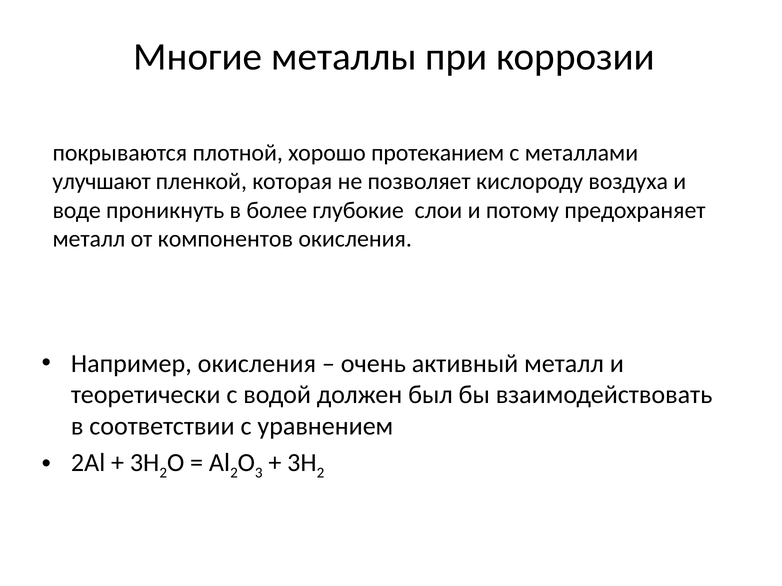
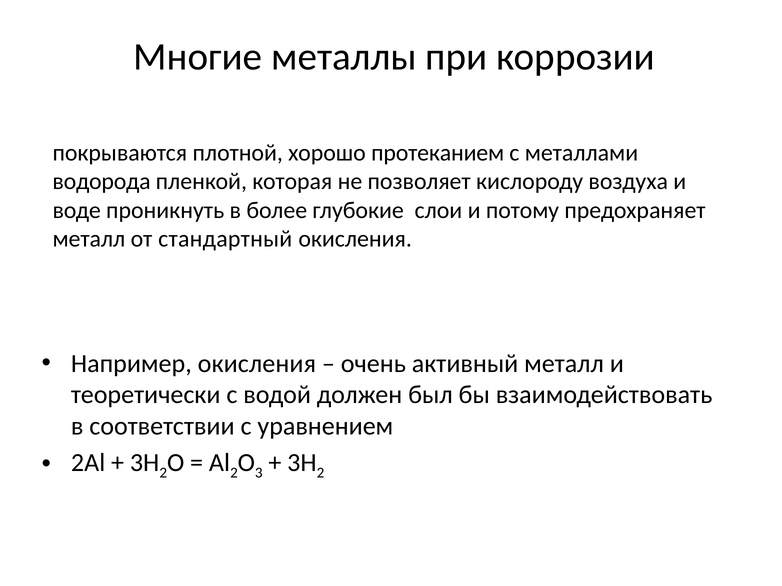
улучшают: улучшают -> водорода
компонентов: компонентов -> стандартный
